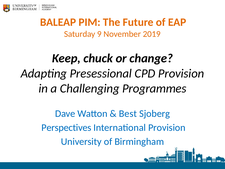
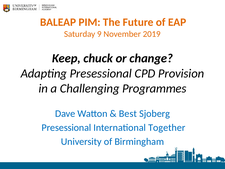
Perspectives at (66, 127): Perspectives -> Presessional
International Provision: Provision -> Together
